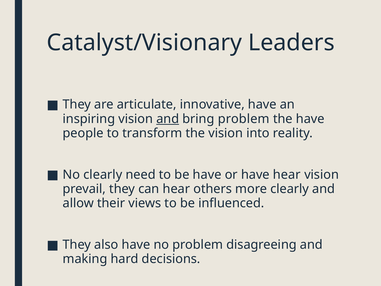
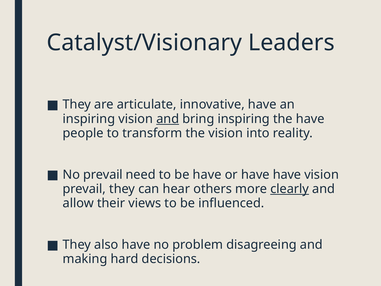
bring problem: problem -> inspiring
No clearly: clearly -> prevail
have hear: hear -> have
clearly at (290, 189) underline: none -> present
